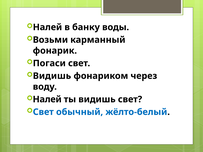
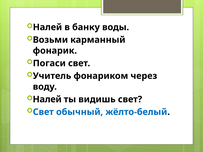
Видишь at (52, 76): Видишь -> Учитель
